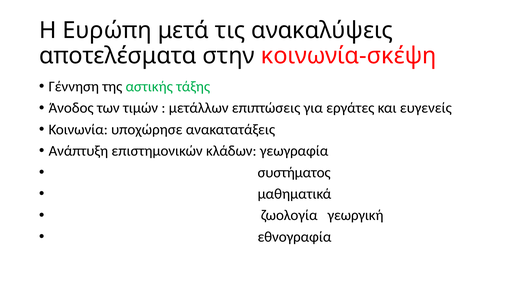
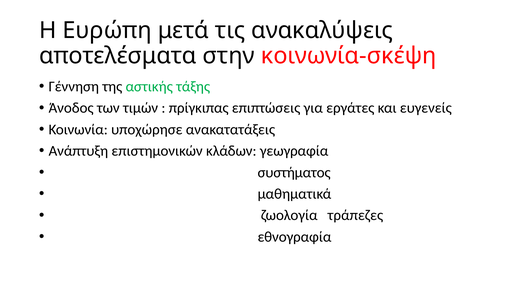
μετάλλων: μετάλλων -> πρίγκιπας
γεωργική: γεωργική -> τράπεζες
